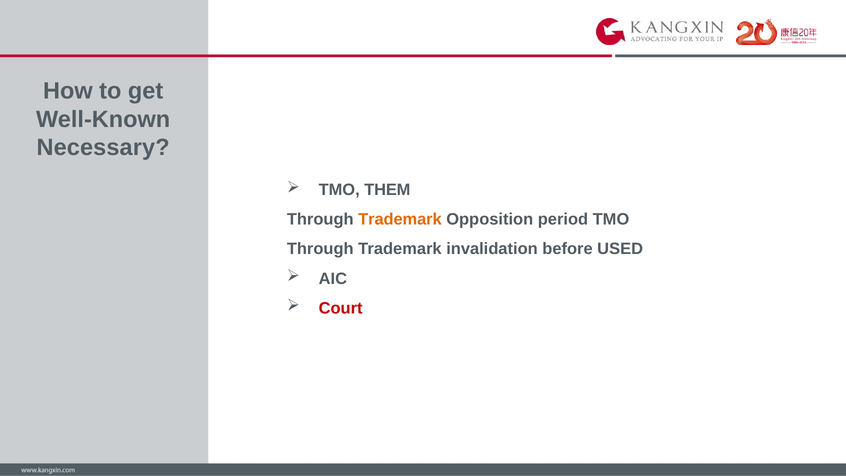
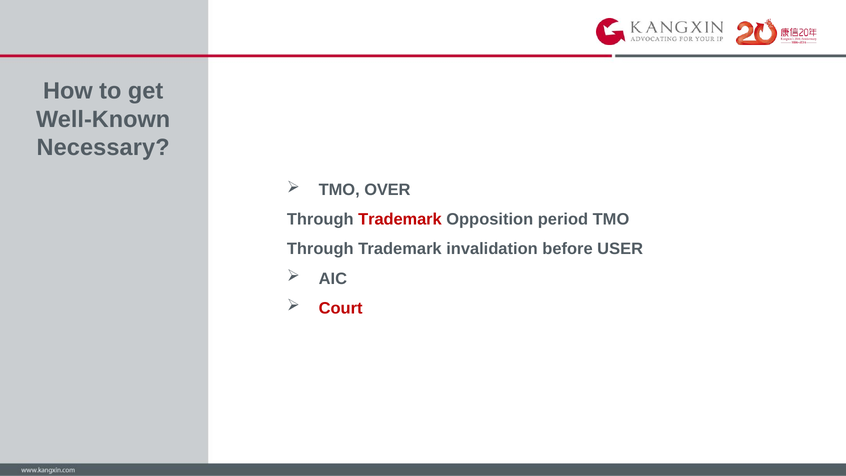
THEM: THEM -> OVER
Trademark at (400, 219) colour: orange -> red
USED: USED -> USER
